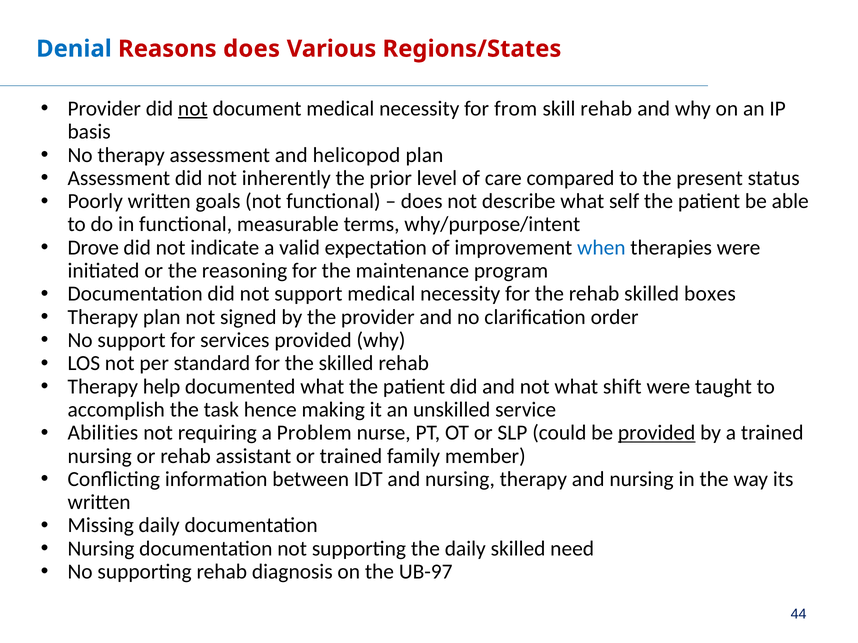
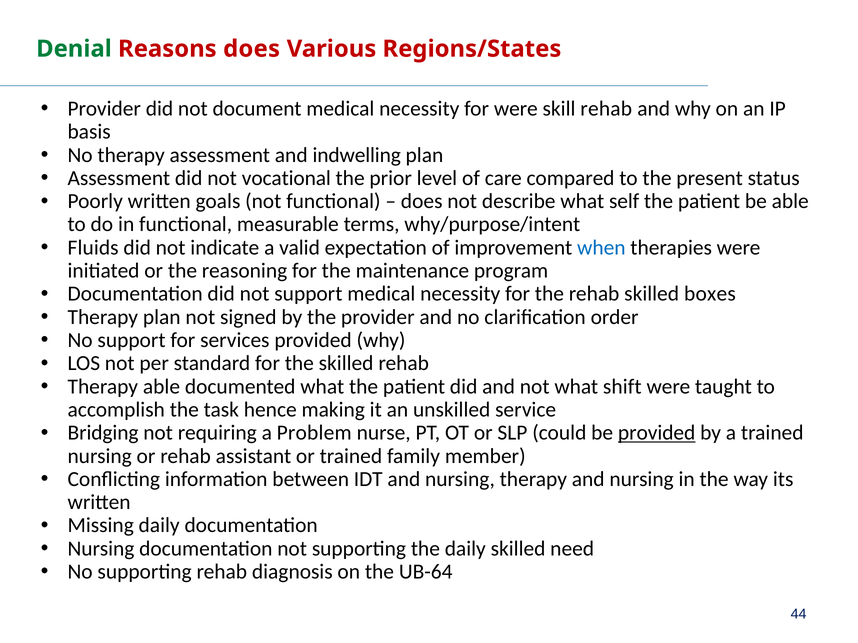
Denial colour: blue -> green
not at (193, 109) underline: present -> none
for from: from -> were
helicopod: helicopod -> indwelling
inherently: inherently -> vocational
Drove: Drove -> Fluids
Therapy help: help -> able
Abilities: Abilities -> Bridging
UB-97: UB-97 -> UB-64
